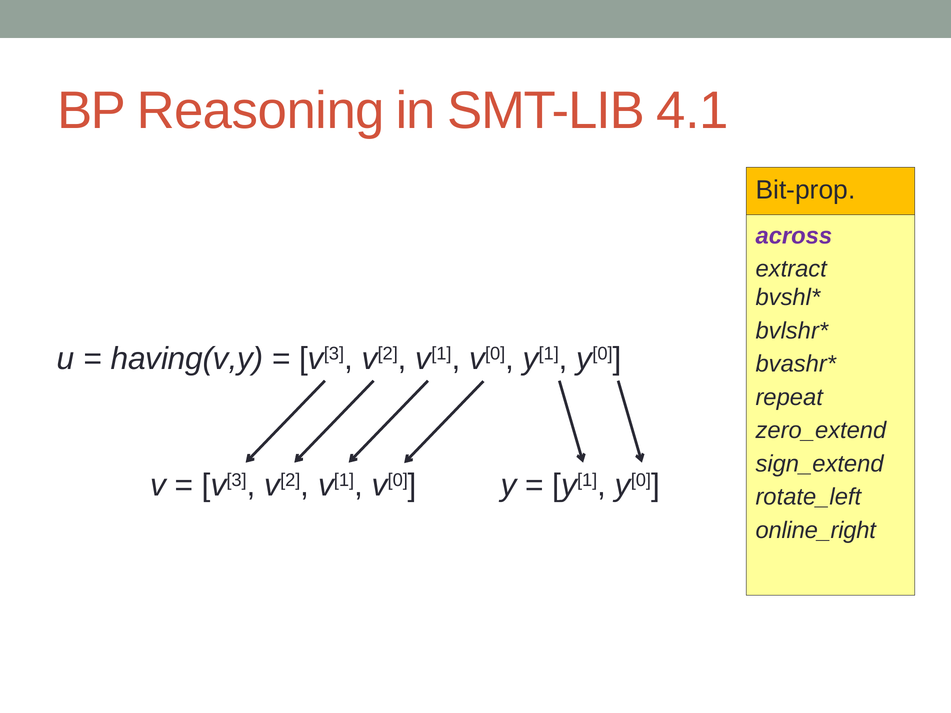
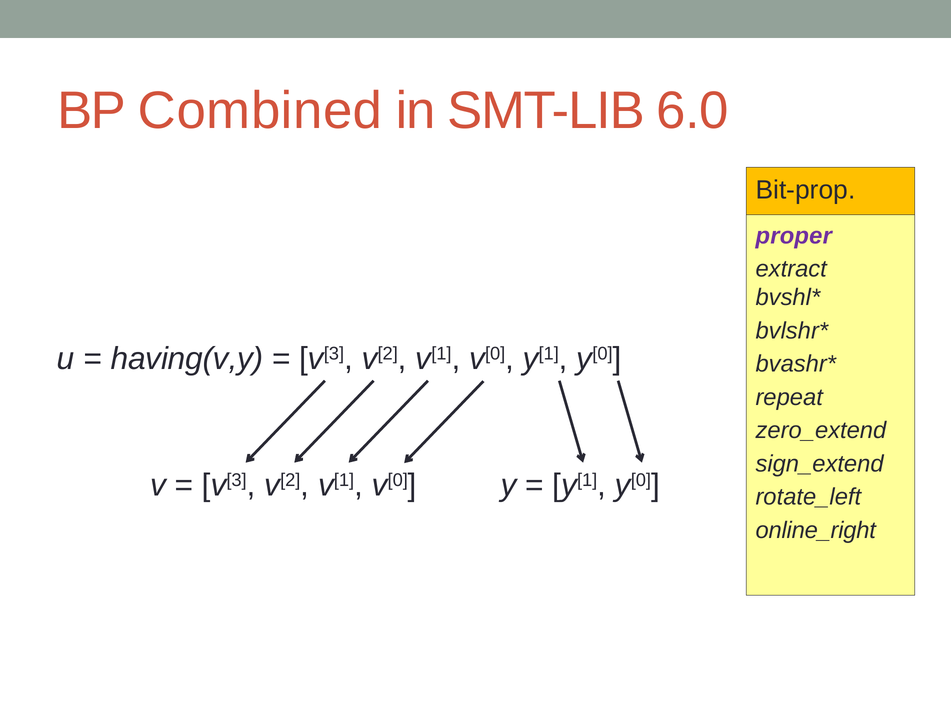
Reasoning: Reasoning -> Combined
4.1: 4.1 -> 6.0
across: across -> proper
